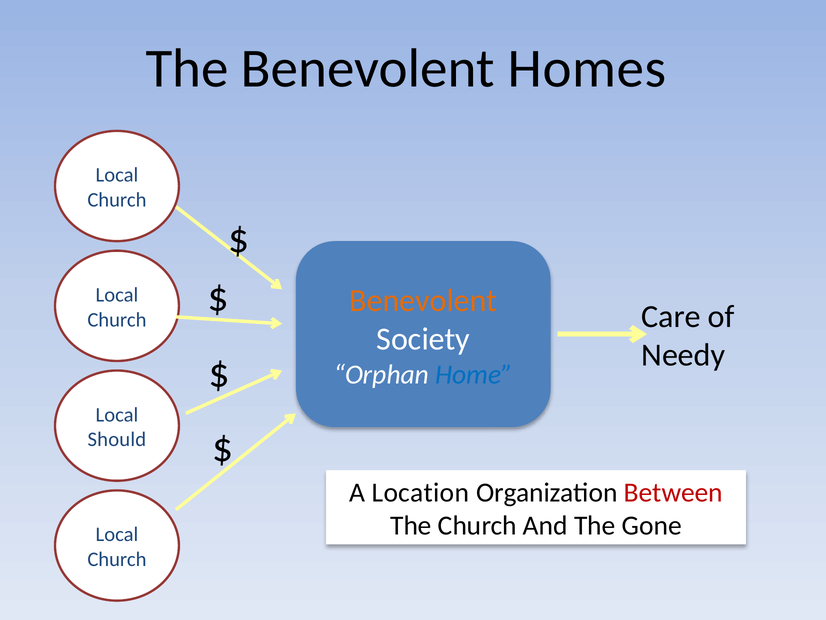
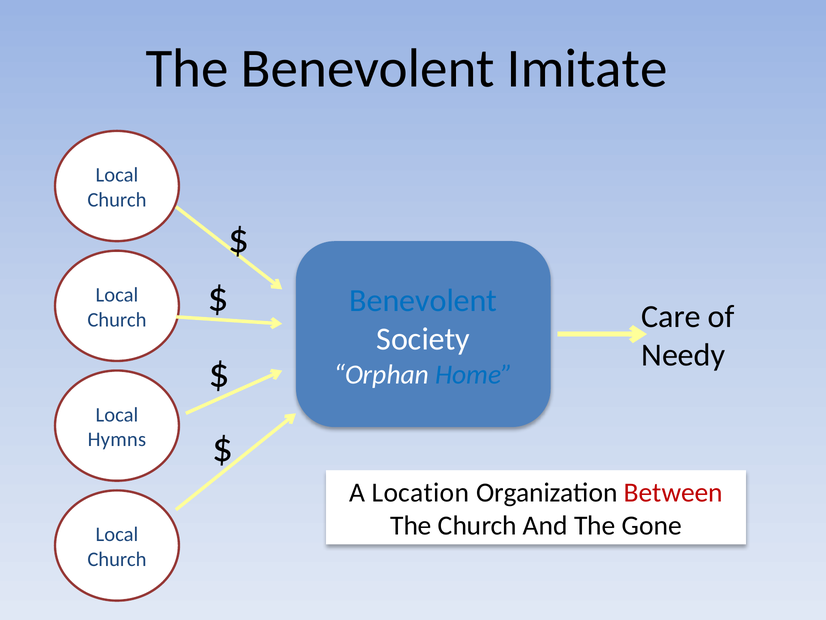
Homes: Homes -> Imitate
Benevolent at (423, 300) colour: orange -> blue
Should: Should -> Hymns
